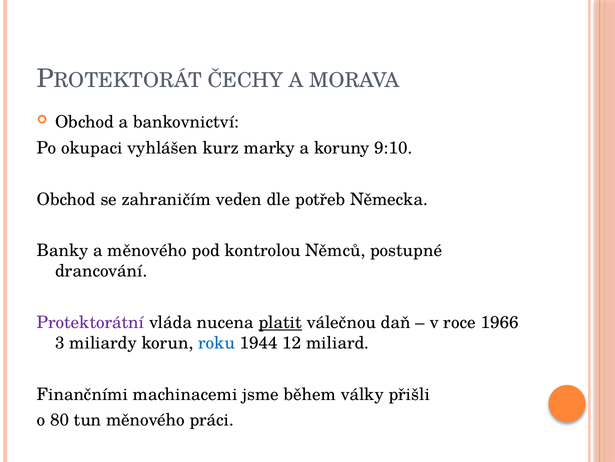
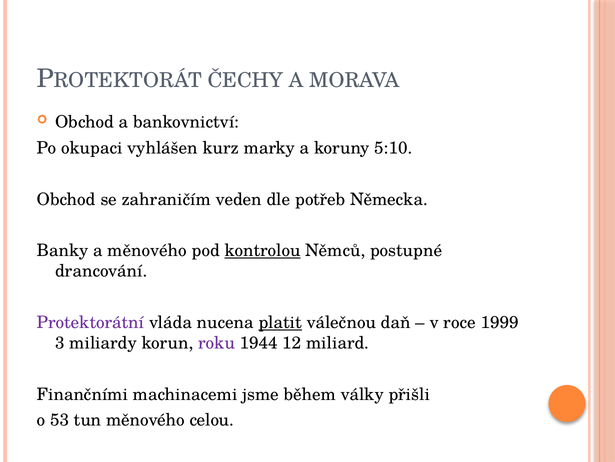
9:10: 9:10 -> 5:10
kontrolou underline: none -> present
1966: 1966 -> 1999
roku colour: blue -> purple
80: 80 -> 53
práci: práci -> celou
